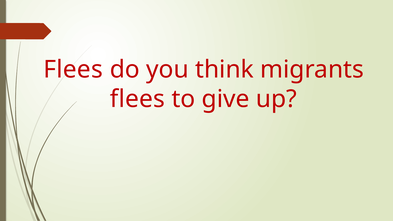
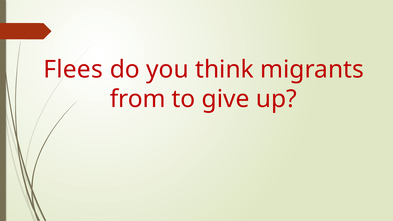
flees at (137, 99): flees -> from
